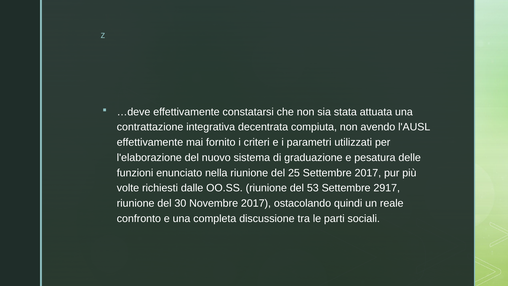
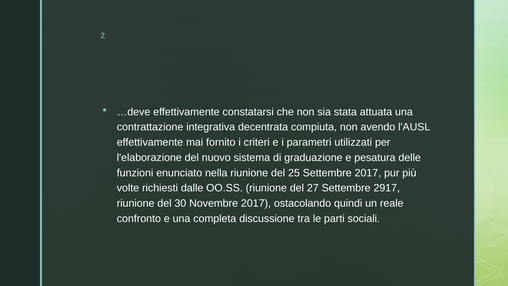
53: 53 -> 27
